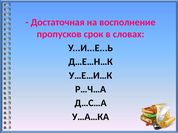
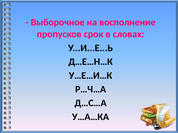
Достаточная: Достаточная -> Выборочное
